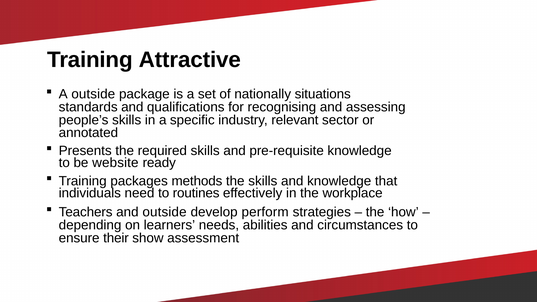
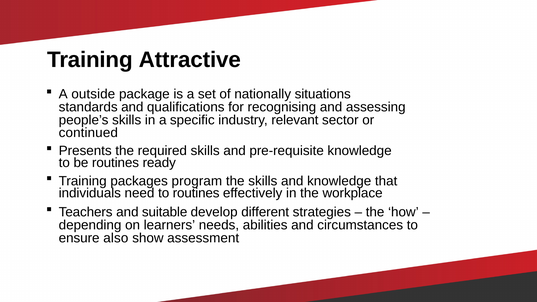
annotated: annotated -> continued
be website: website -> routines
methods: methods -> program
and outside: outside -> suitable
perform: perform -> different
their: their -> also
